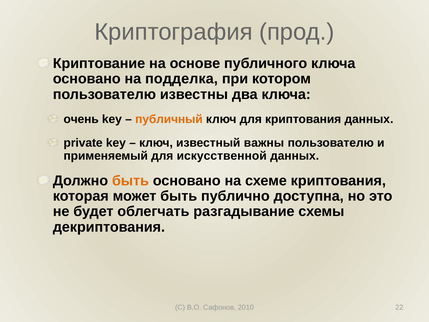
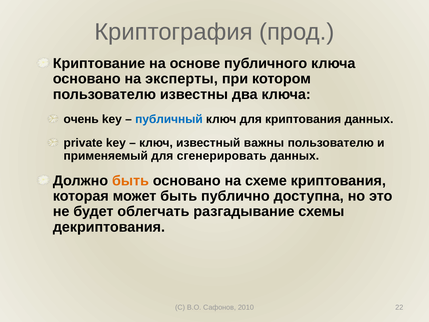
подделка: подделка -> эксперты
публичный colour: orange -> blue
искусственной: искусственной -> сгенерировать
